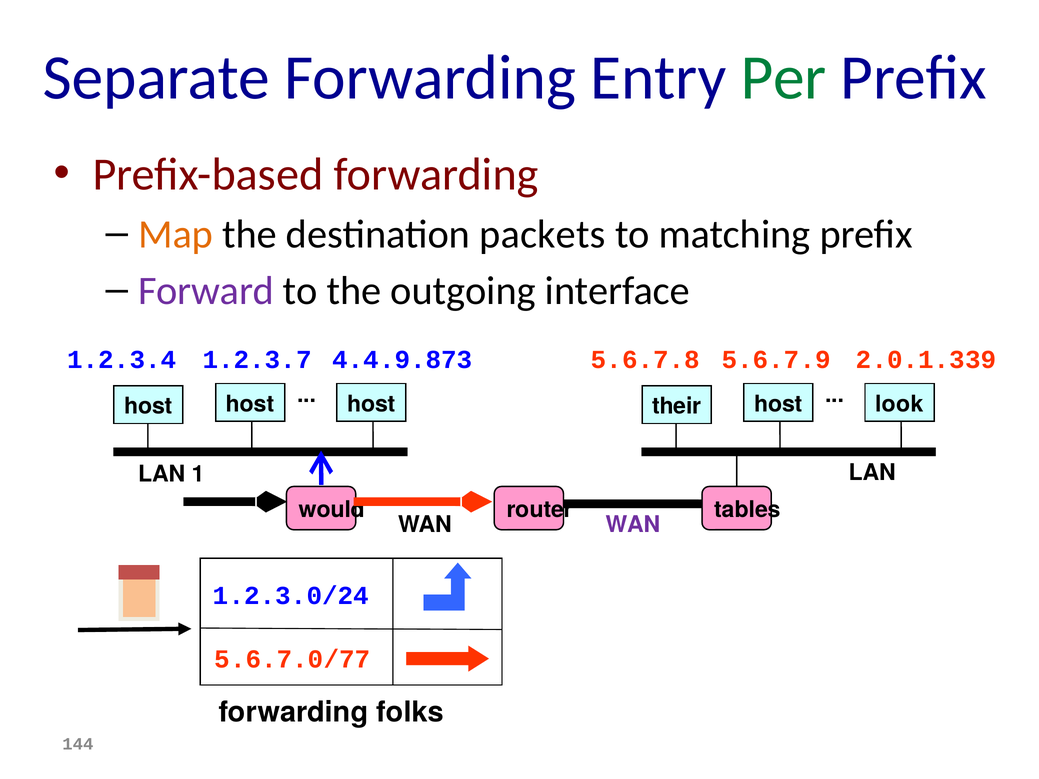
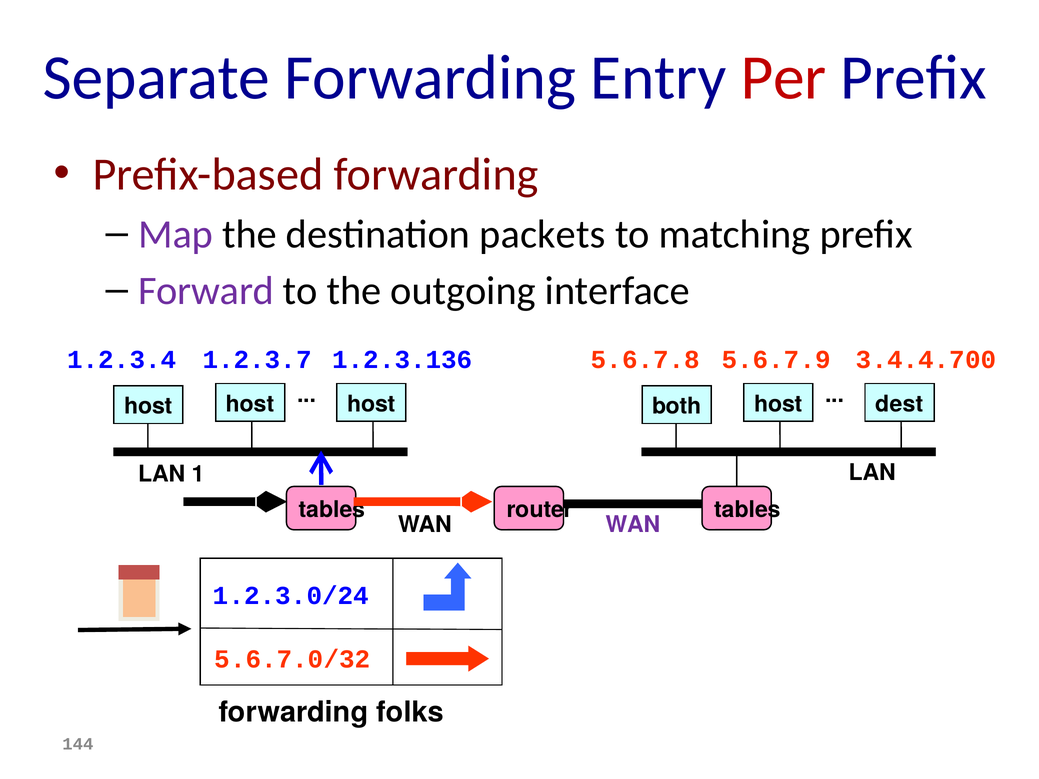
Per colour: green -> red
Map colour: orange -> purple
4.4.9.873: 4.4.9.873 -> 1.2.3.136
2.0.1.339: 2.0.1.339 -> 3.4.4.700
their: their -> both
look: look -> dest
would at (332, 510): would -> tables
5.6.7.0/77: 5.6.7.0/77 -> 5.6.7.0/32
